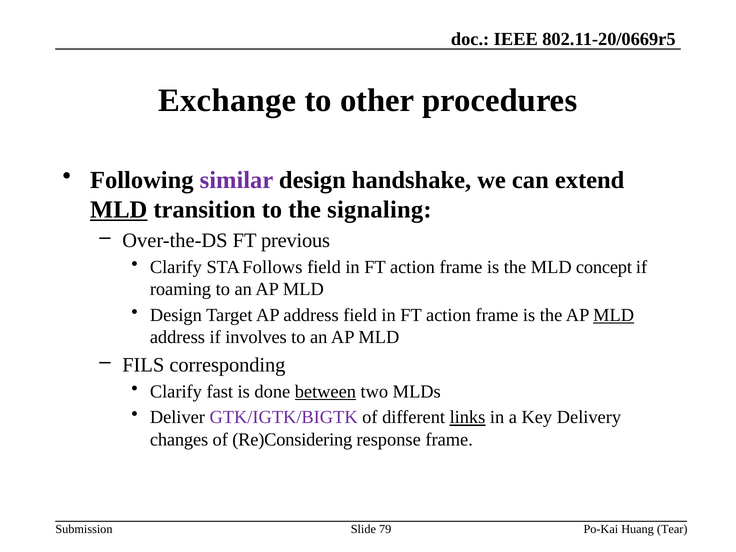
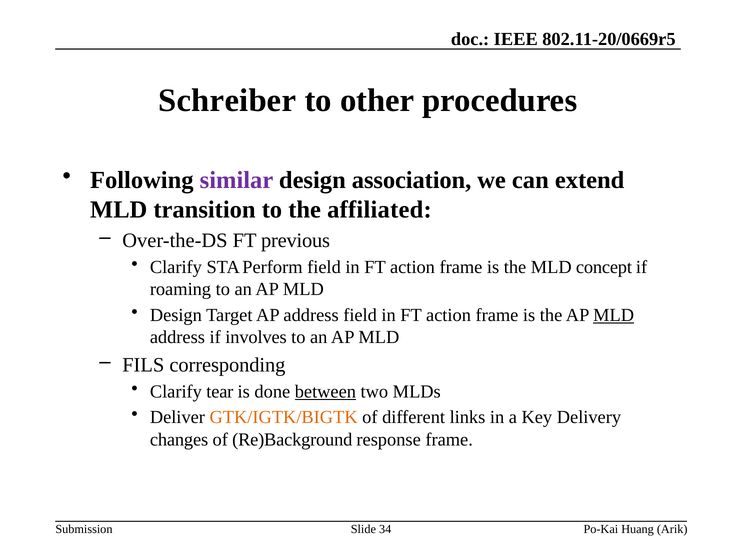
Exchange: Exchange -> Schreiber
handshake: handshake -> association
MLD at (119, 210) underline: present -> none
signaling: signaling -> affiliated
Follows: Follows -> Perform
fast: fast -> tear
GTK/IGTK/BIGTK colour: purple -> orange
links underline: present -> none
Re)Considering: Re)Considering -> Re)Background
79: 79 -> 34
Tear: Tear -> Arik
